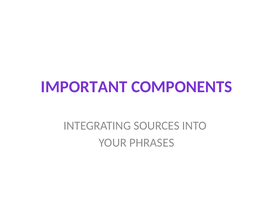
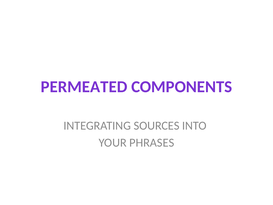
IMPORTANT: IMPORTANT -> PERMEATED
